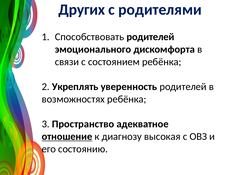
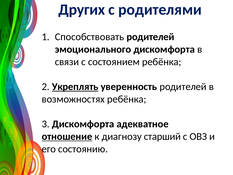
Укреплять underline: none -> present
3 Пространство: Пространство -> Дискомфорта
высокая: высокая -> старший
